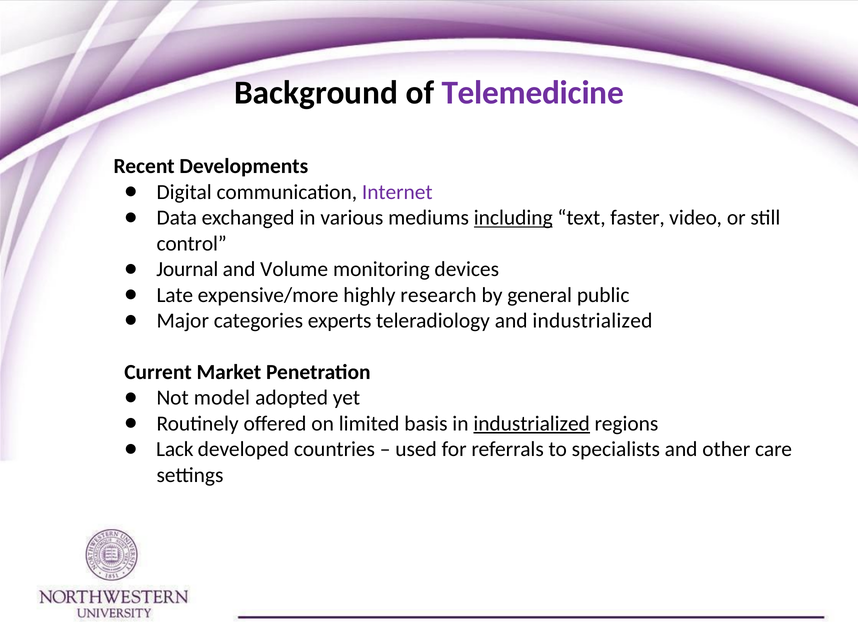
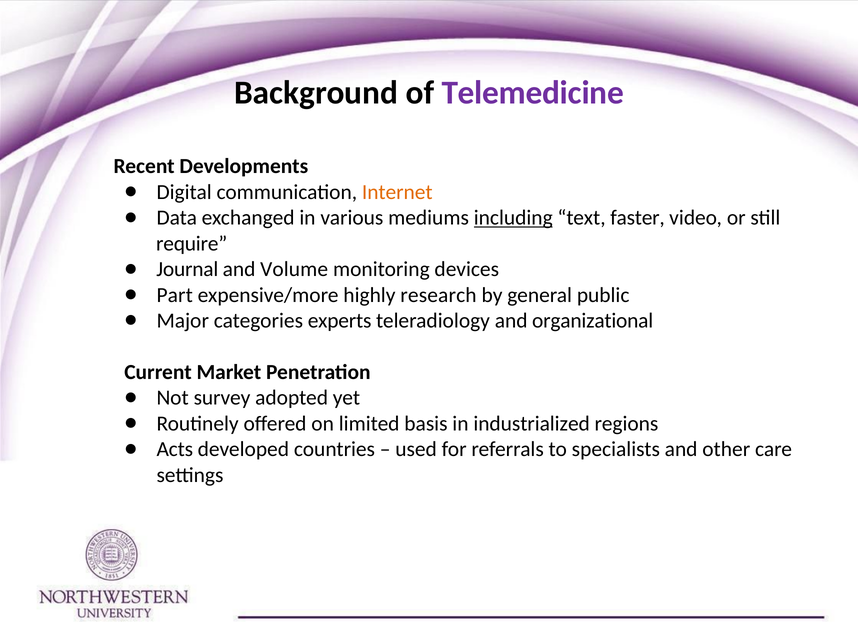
Internet colour: purple -> orange
control: control -> require
Late: Late -> Part
and industrialized: industrialized -> organizational
model: model -> survey
industrialized at (532, 424) underline: present -> none
Lack: Lack -> Acts
